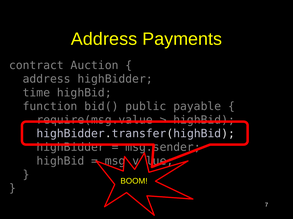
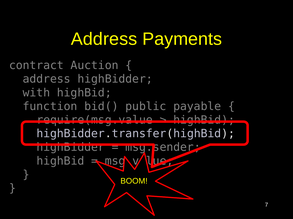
time: time -> with
